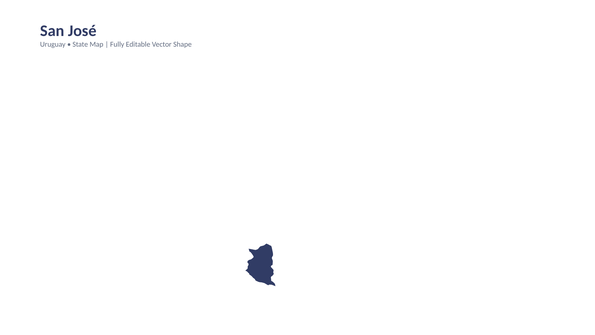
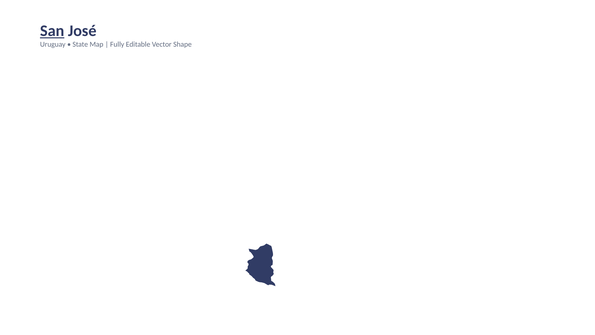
San underline: none -> present
